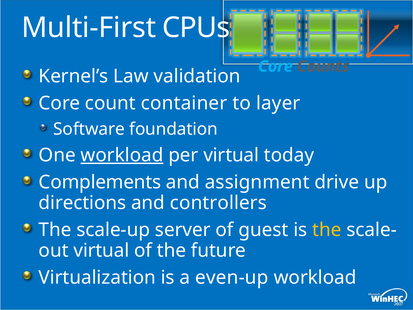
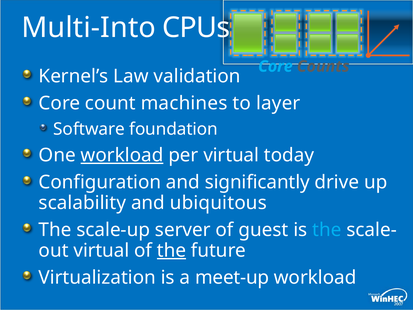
Multi-First: Multi-First -> Multi-Into
container: container -> machines
Complements: Complements -> Configuration
assignment: assignment -> significantly
directions: directions -> scalability
controllers: controllers -> ubiquitous
the at (327, 230) colour: yellow -> light blue
the at (171, 250) underline: none -> present
even-up: even-up -> meet-up
